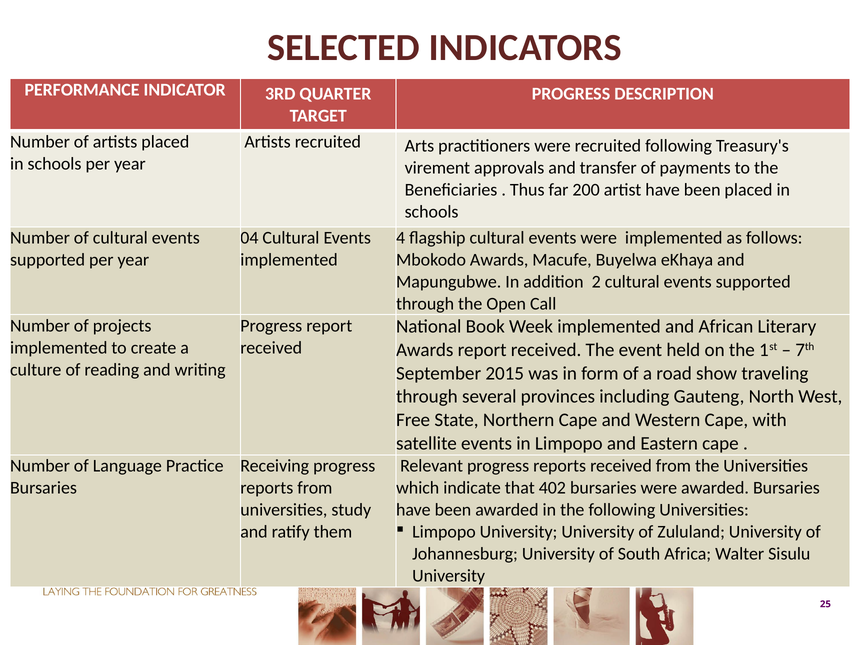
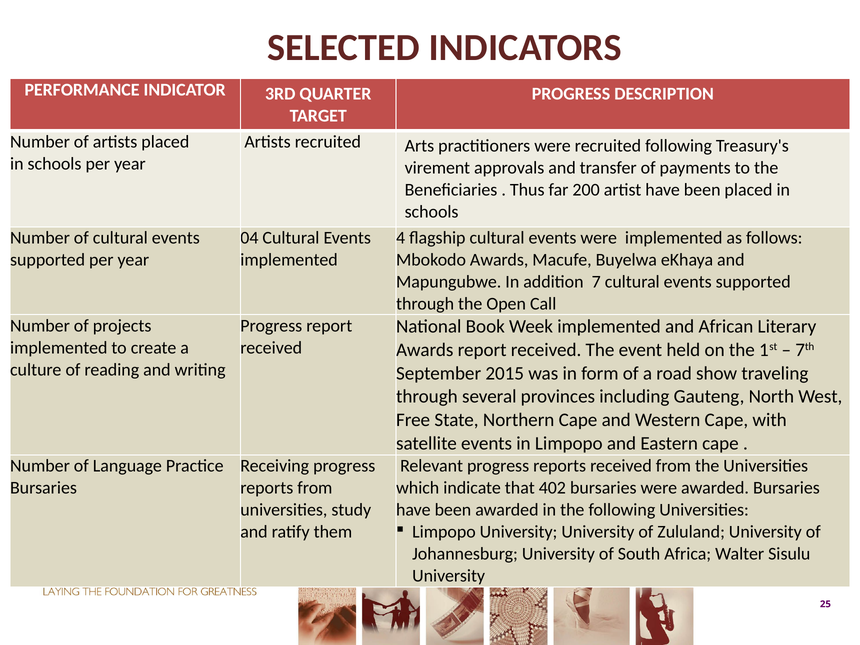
2: 2 -> 7
